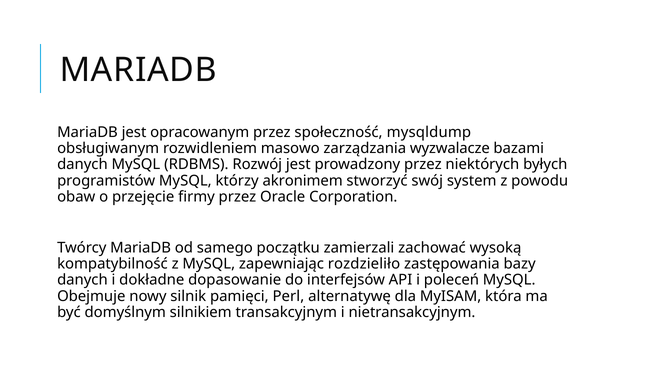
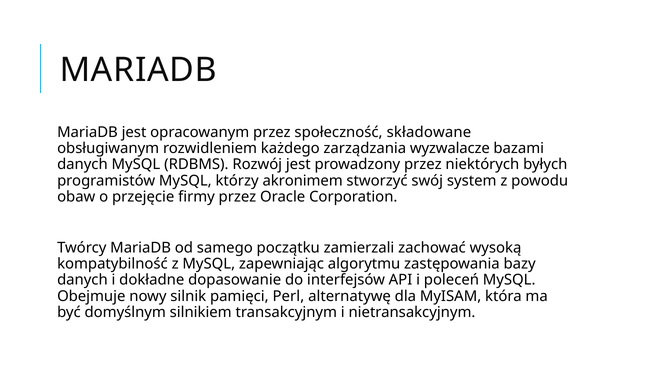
mysqldump: mysqldump -> składowane
masowo: masowo -> każdego
rozdzieliło: rozdzieliło -> algorytmu
